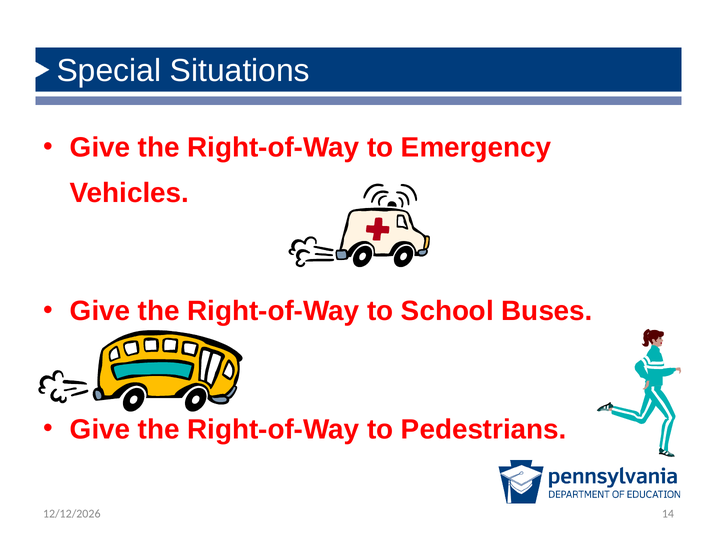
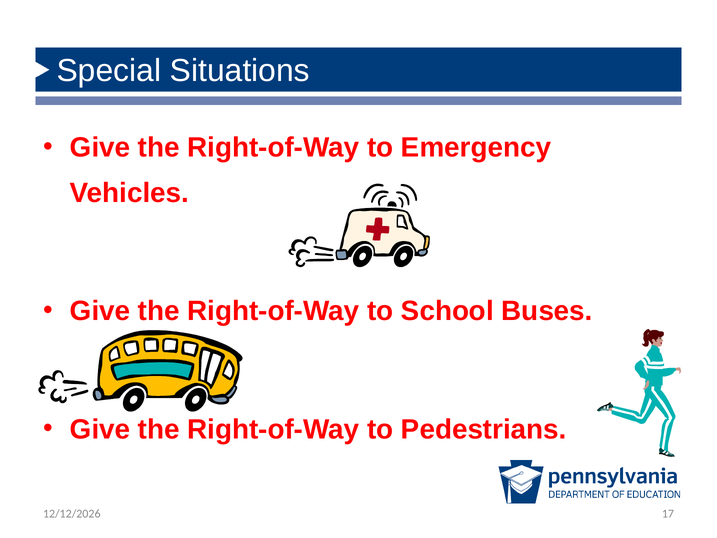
14: 14 -> 17
